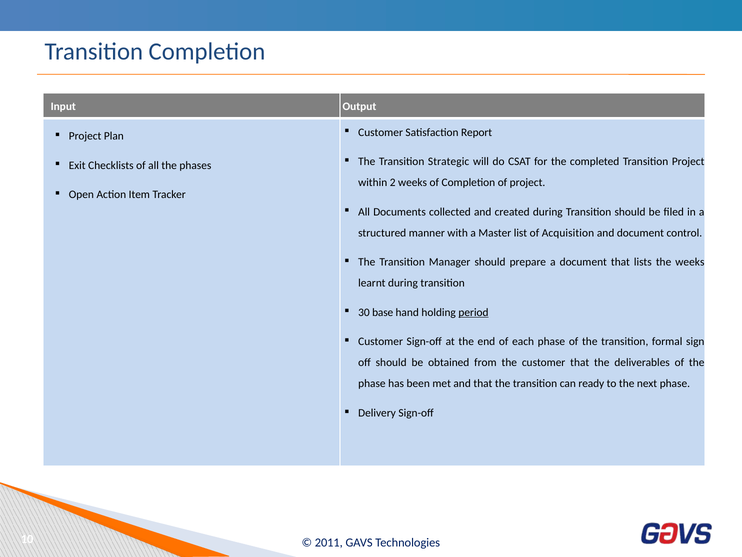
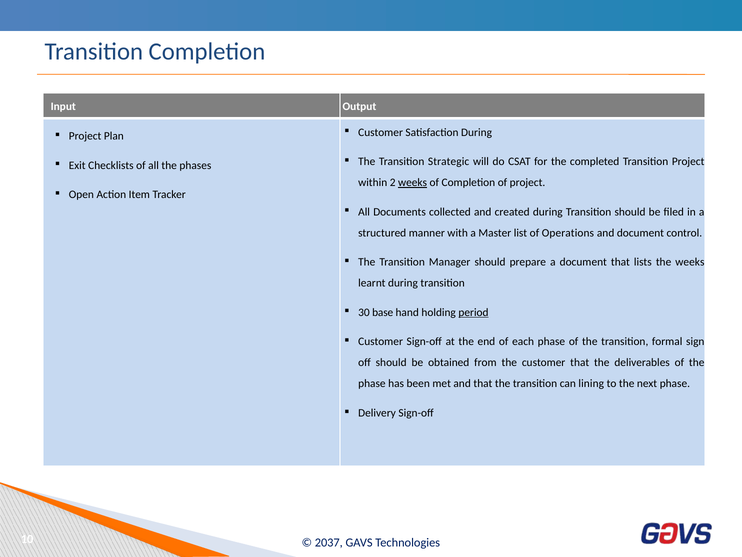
Satisfaction Report: Report -> During
weeks at (413, 182) underline: none -> present
Acquisition: Acquisition -> Operations
ready: ready -> lining
2011: 2011 -> 2037
